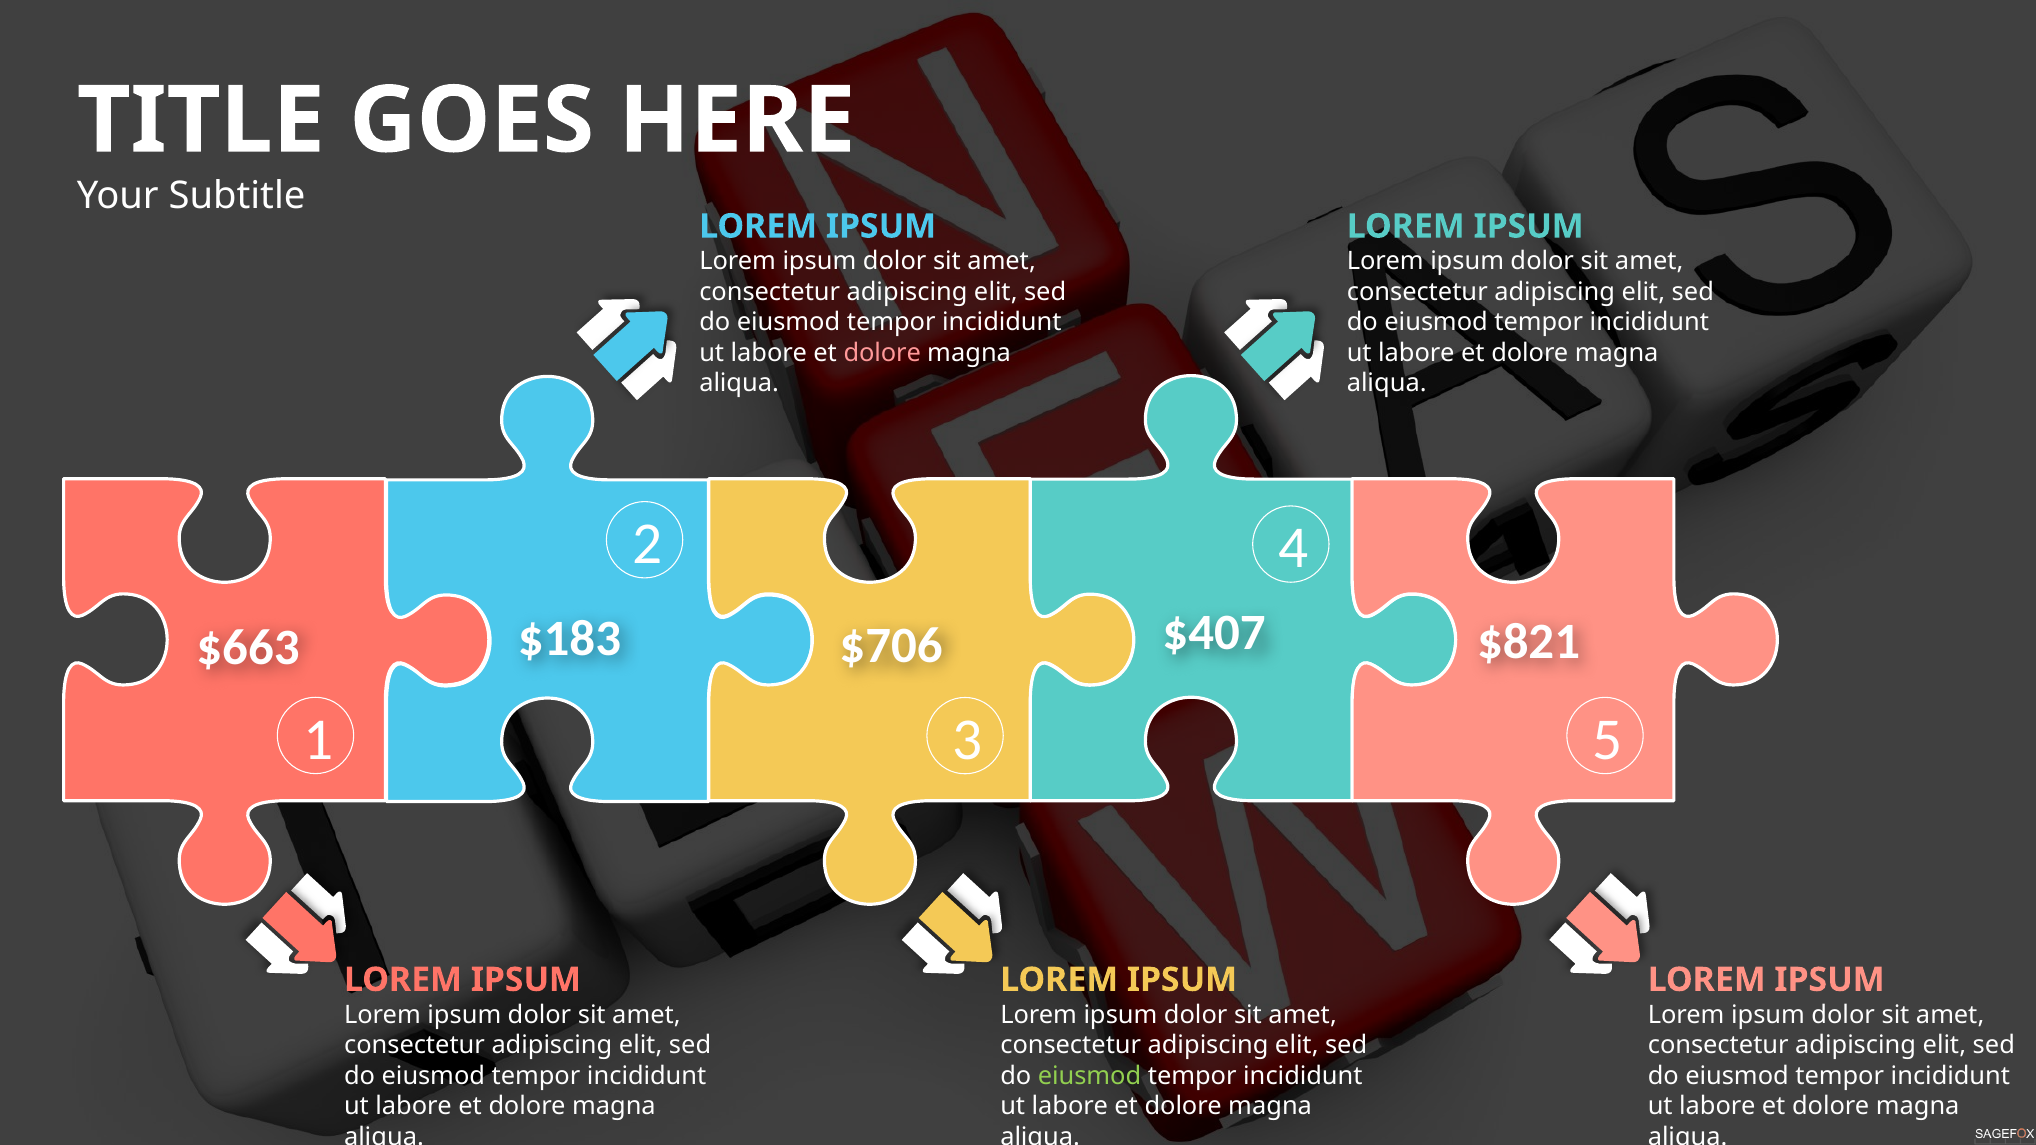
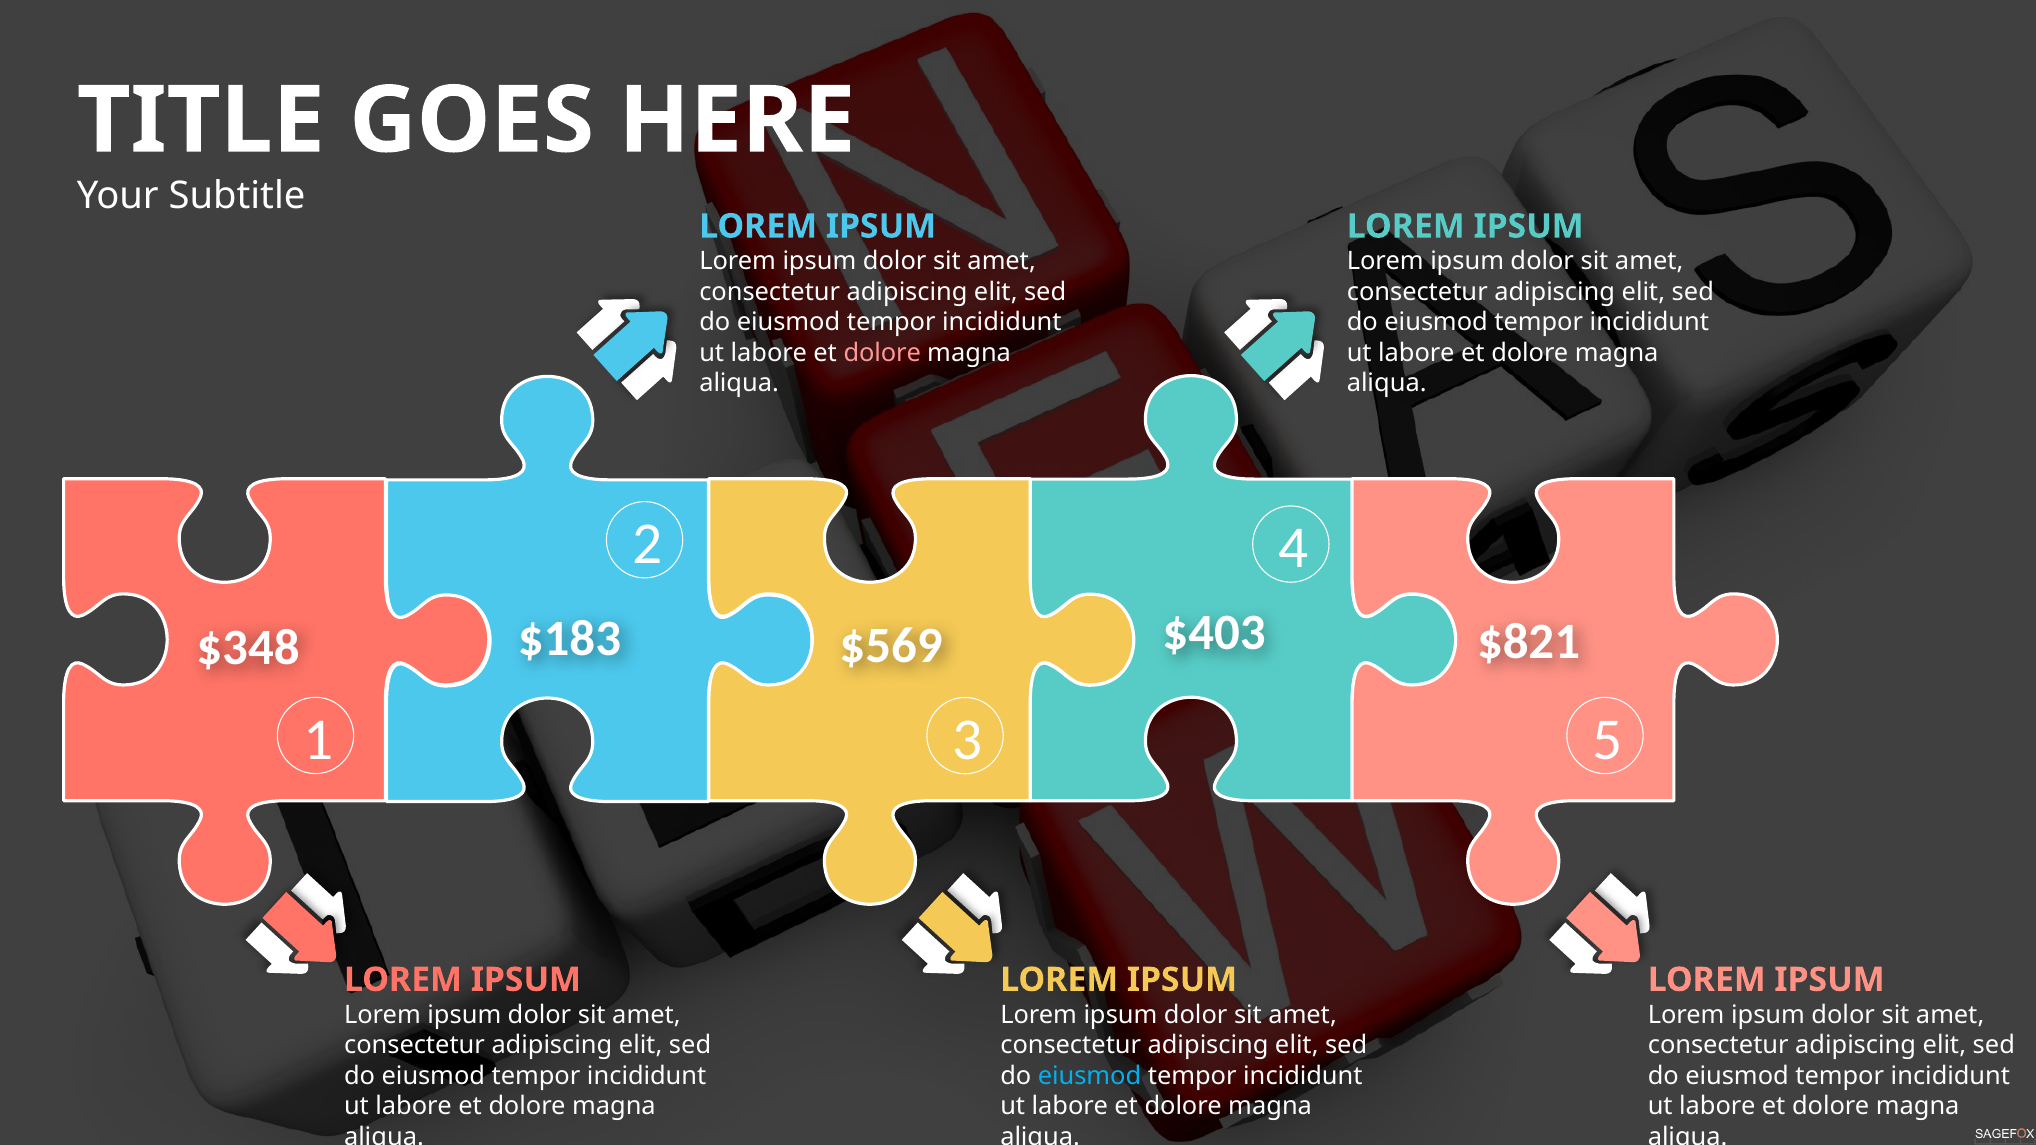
$407: $407 -> $403
$706: $706 -> $569
$663: $663 -> $348
eiusmod at (1090, 1076) colour: light green -> light blue
